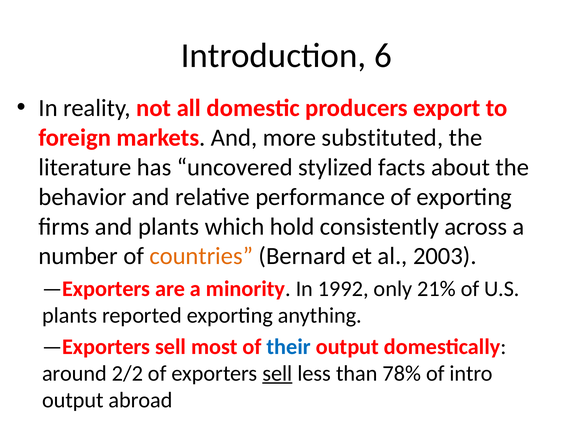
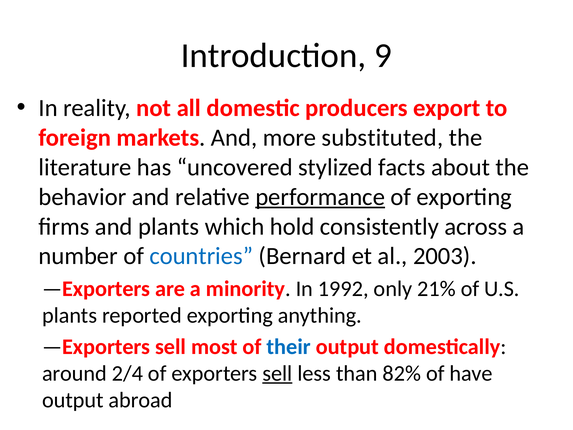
6: 6 -> 9
performance underline: none -> present
countries colour: orange -> blue
2/2: 2/2 -> 2/4
78%: 78% -> 82%
intro: intro -> have
